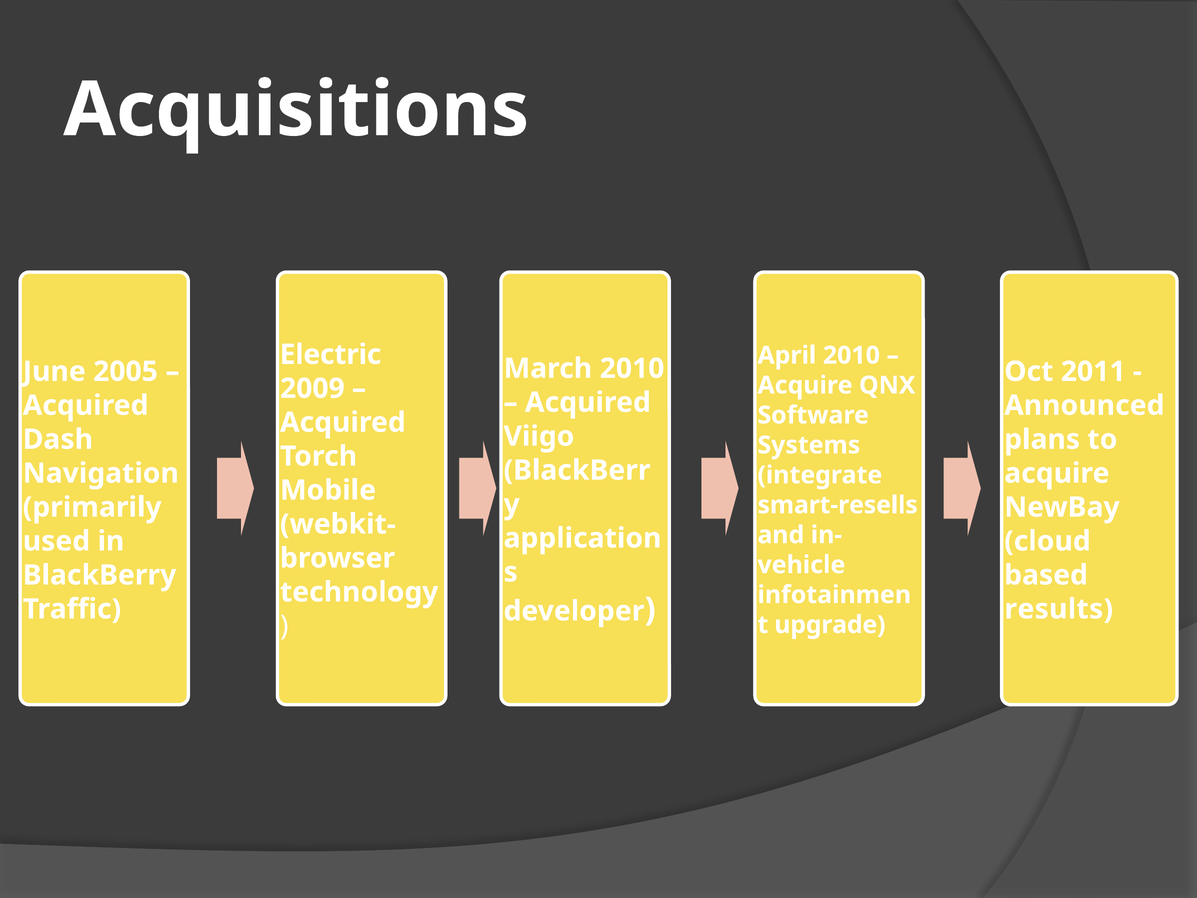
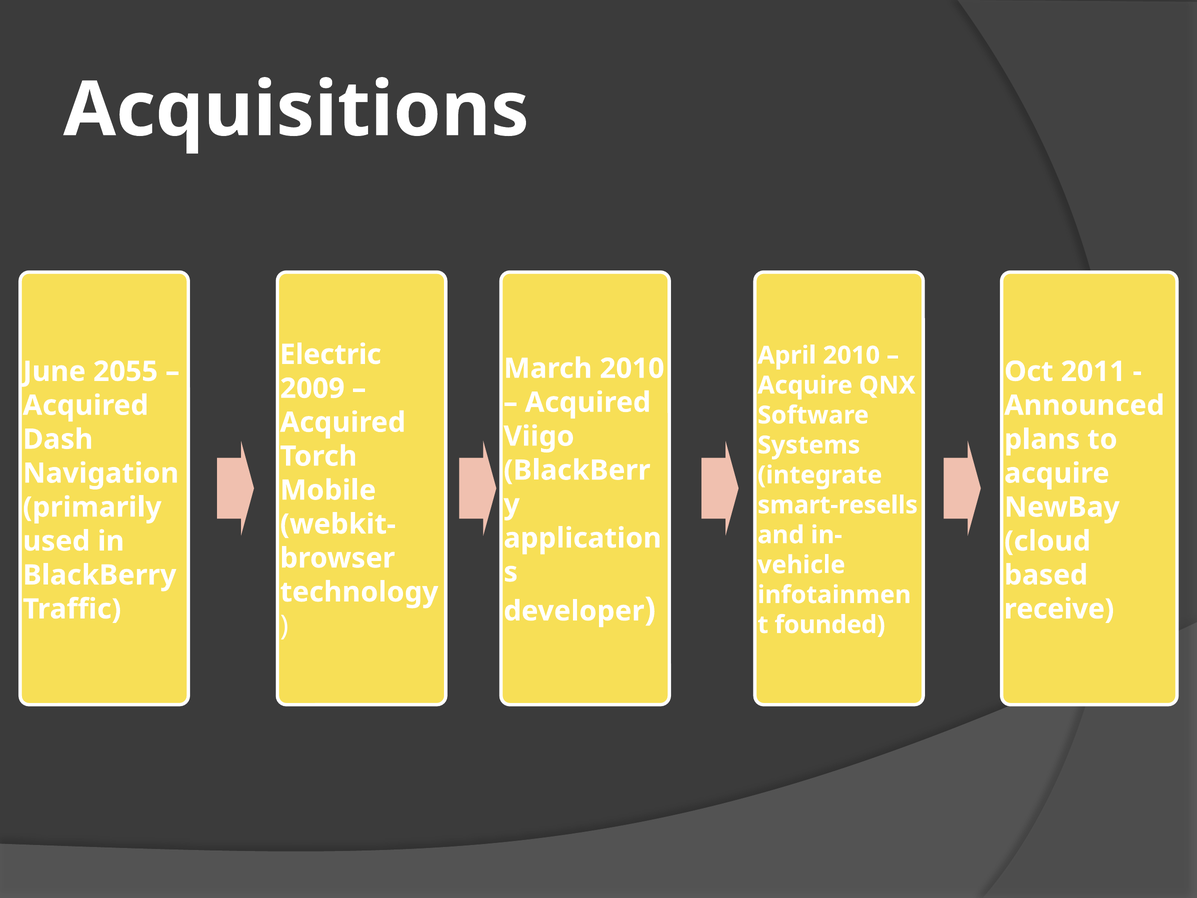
2005: 2005 -> 2055
results: results -> receive
upgrade: upgrade -> founded
